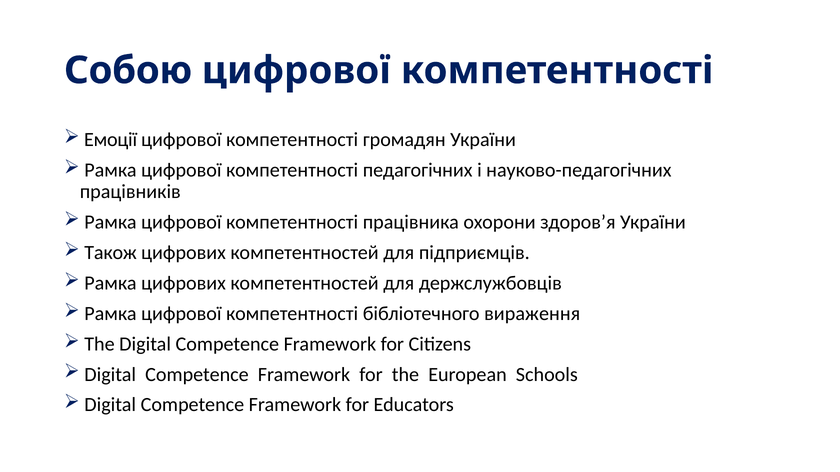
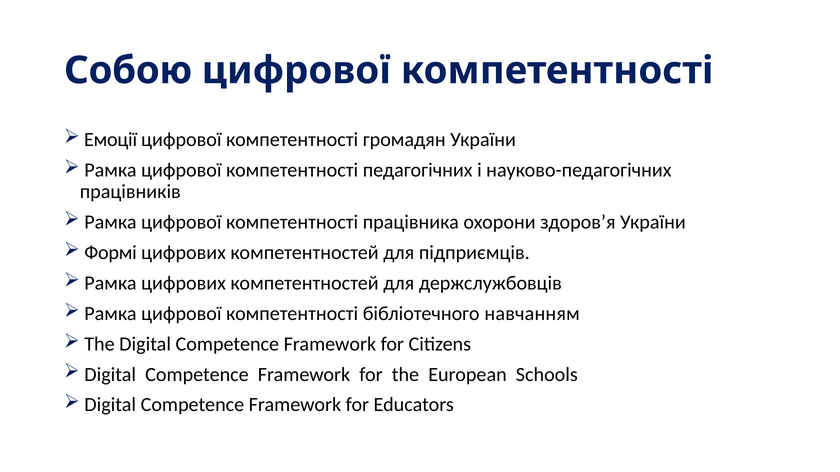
Також: Також -> Формі
вираження: вираження -> навчанням
